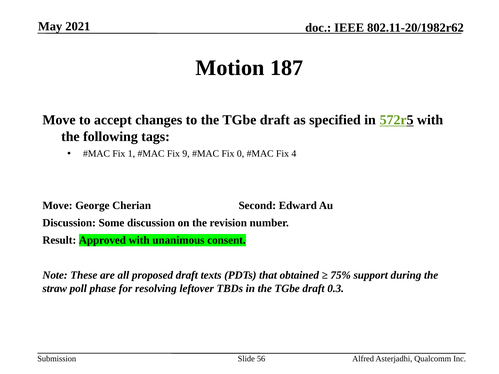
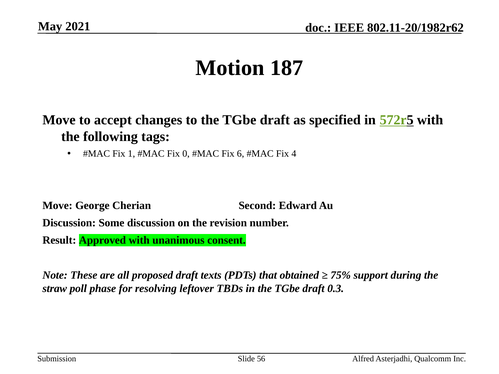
9: 9 -> 0
0: 0 -> 6
